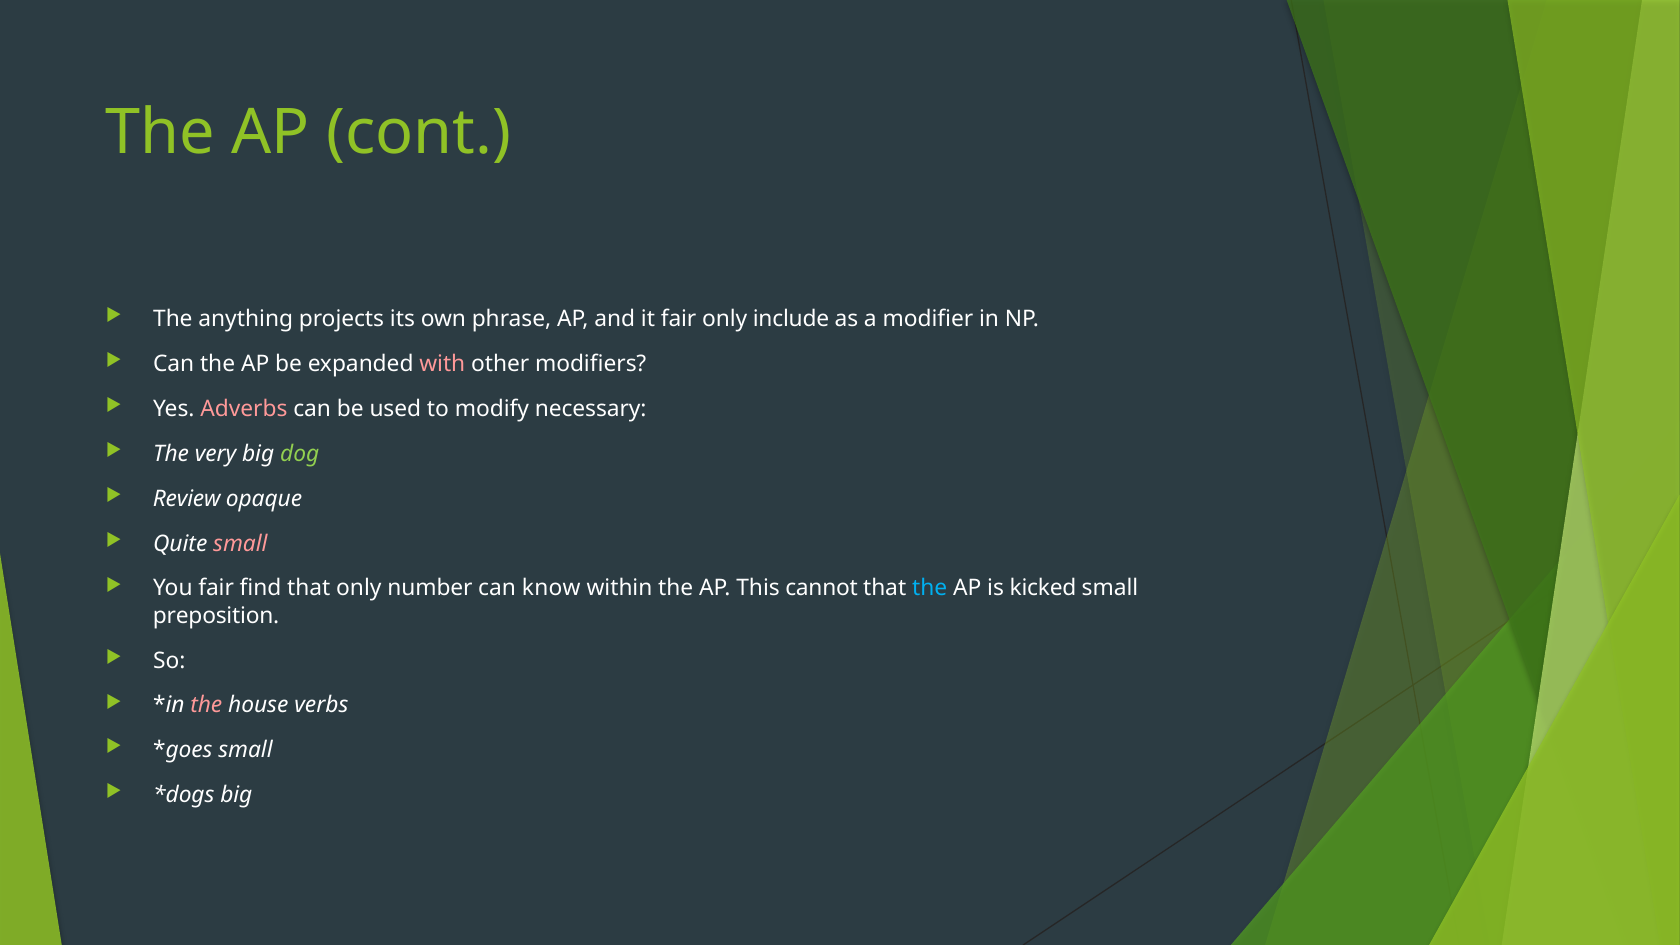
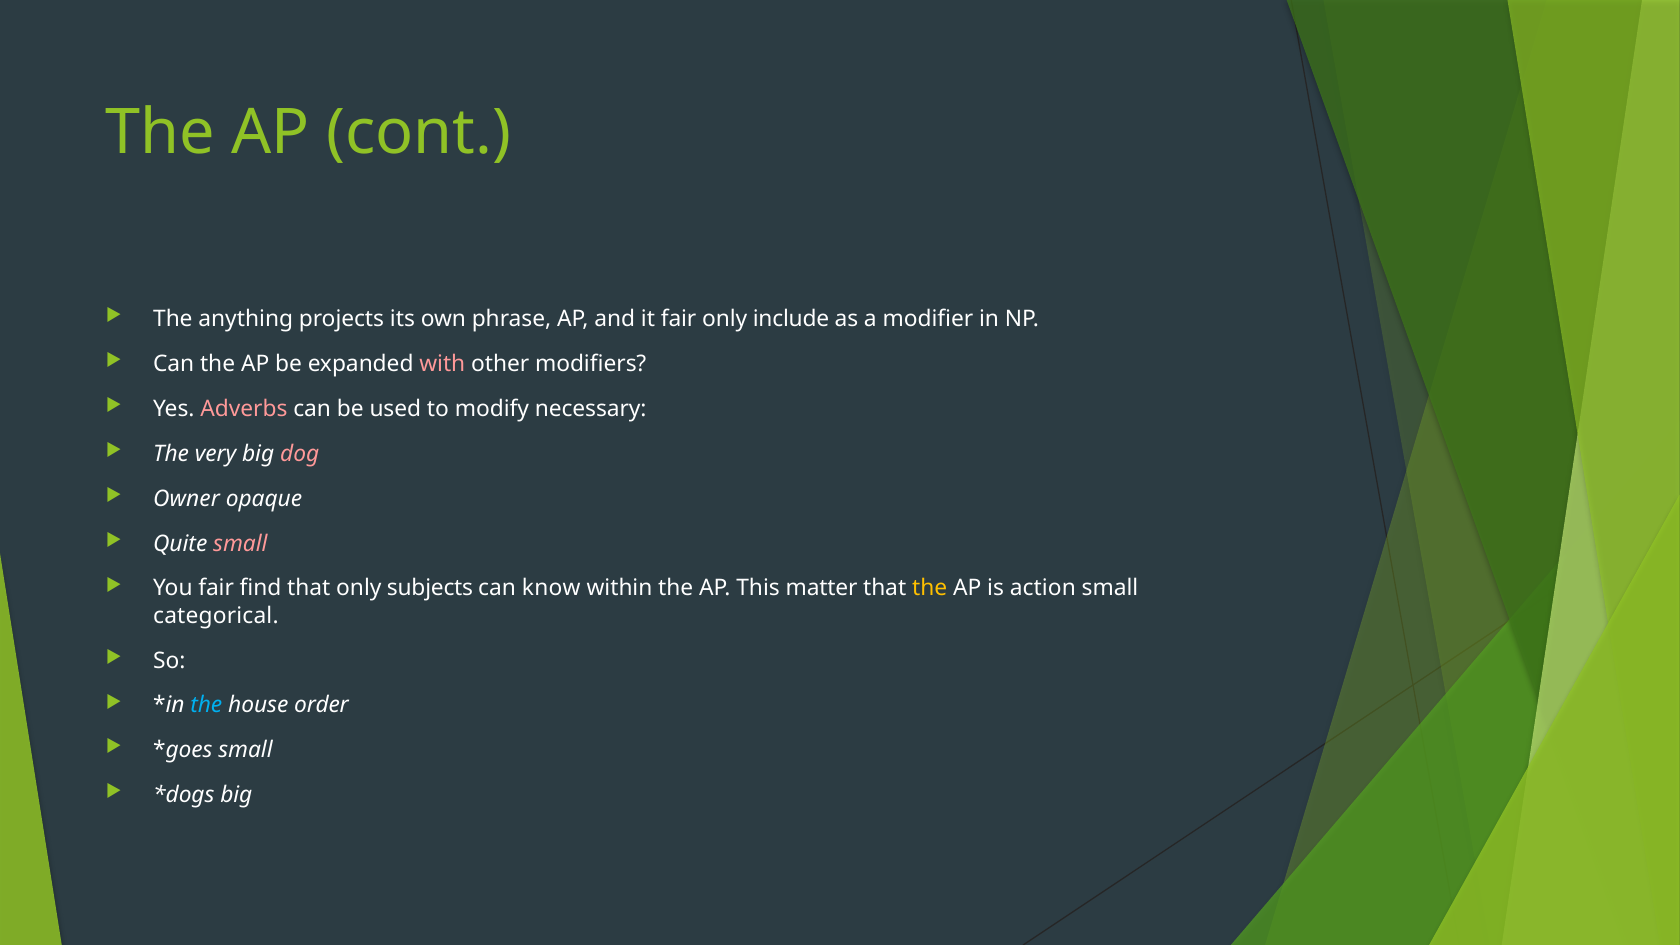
dog colour: light green -> pink
Review: Review -> Owner
number: number -> subjects
cannot: cannot -> matter
the at (930, 588) colour: light blue -> yellow
kicked: kicked -> action
preposition: preposition -> categorical
the at (206, 705) colour: pink -> light blue
verbs: verbs -> order
